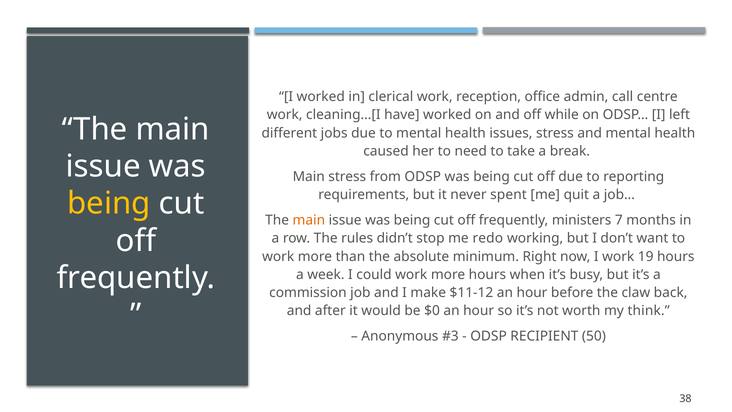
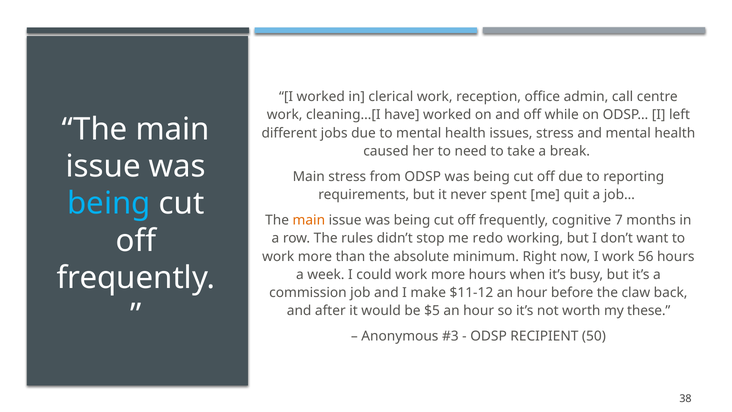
being at (109, 204) colour: yellow -> light blue
ministers: ministers -> cognitive
19: 19 -> 56
$0: $0 -> $5
think: think -> these
